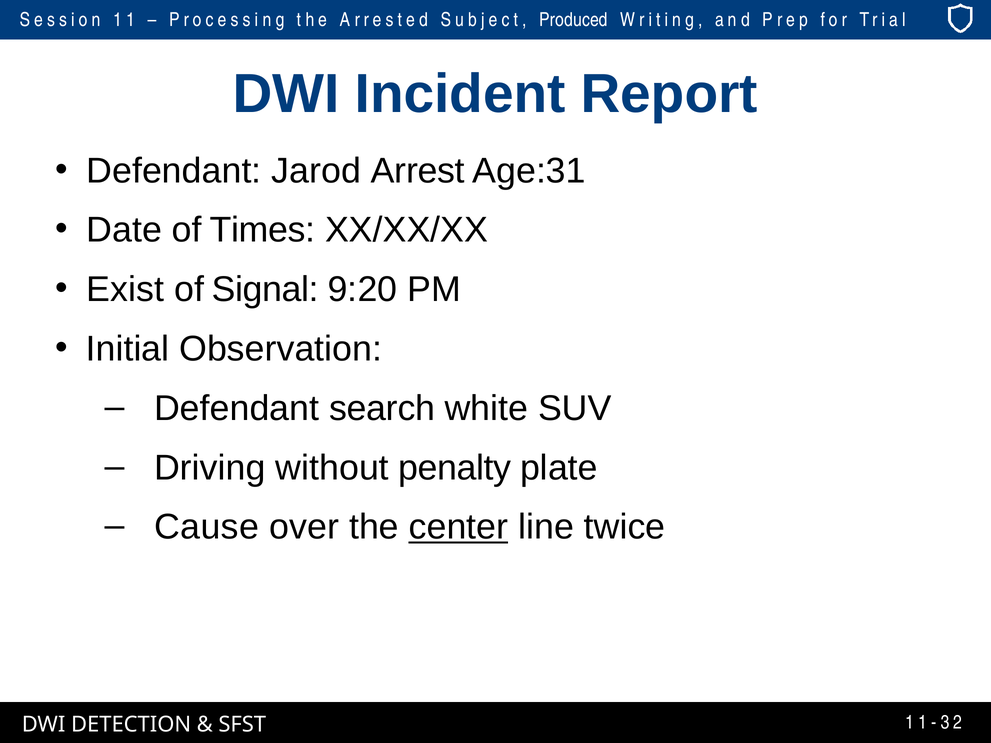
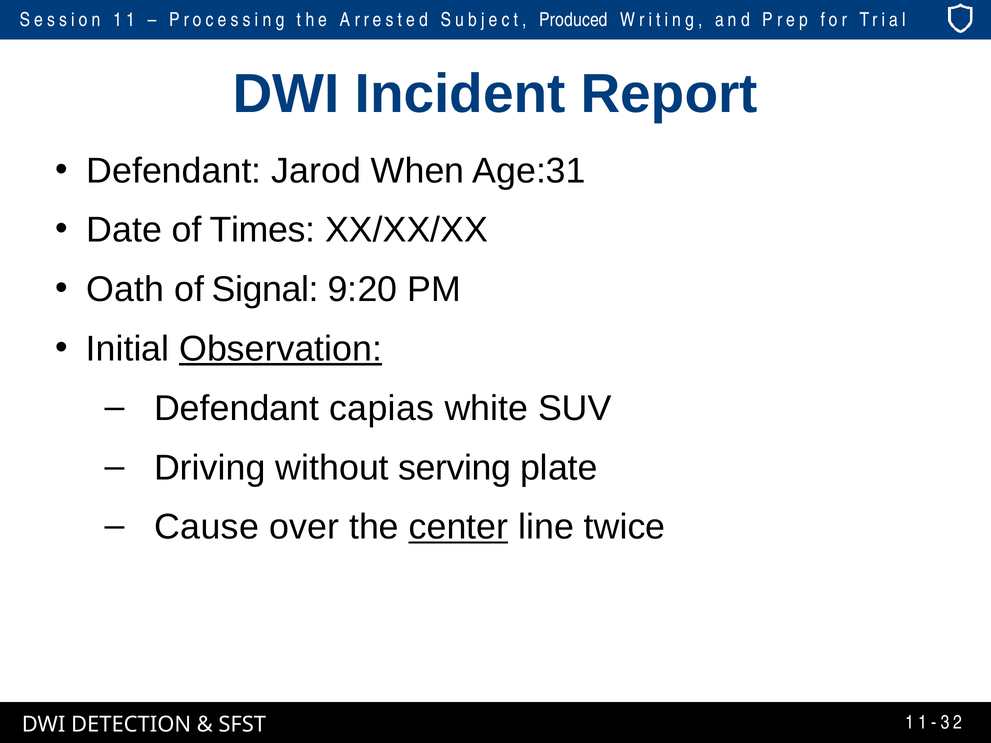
Arrest: Arrest -> When
Exist: Exist -> Oath
Observation underline: none -> present
search: search -> capias
penalty: penalty -> serving
